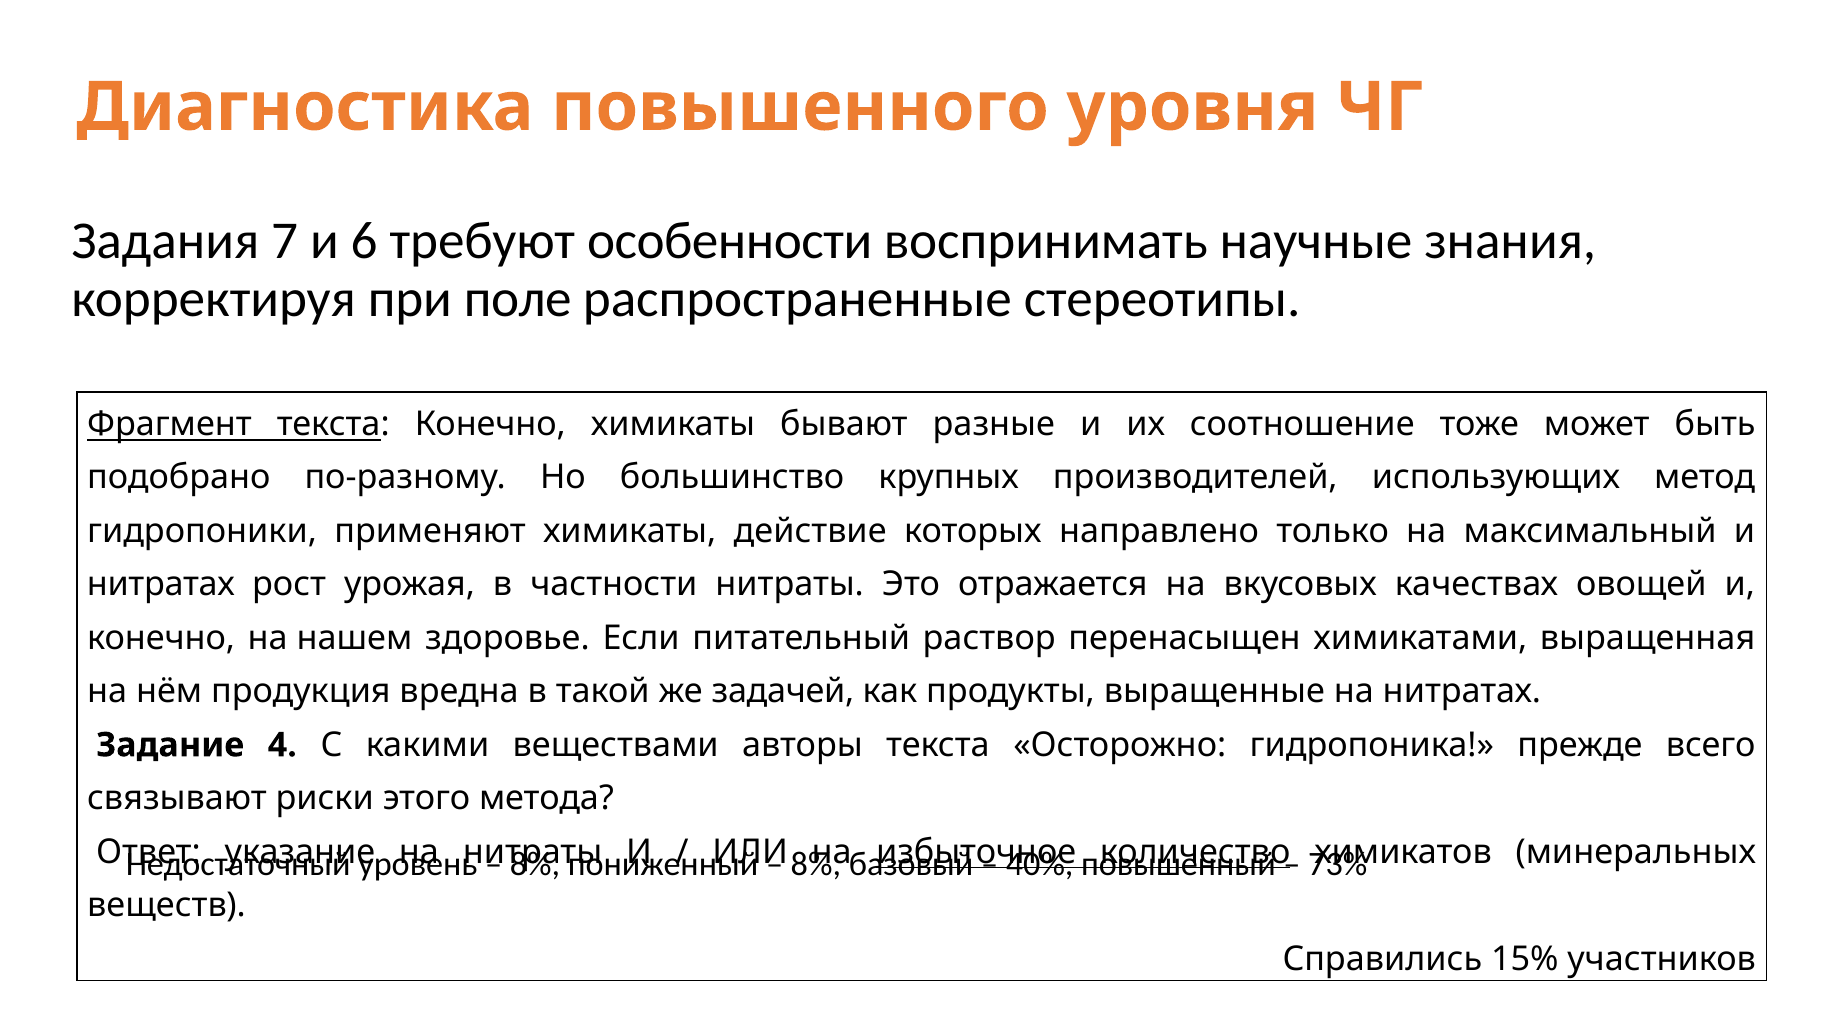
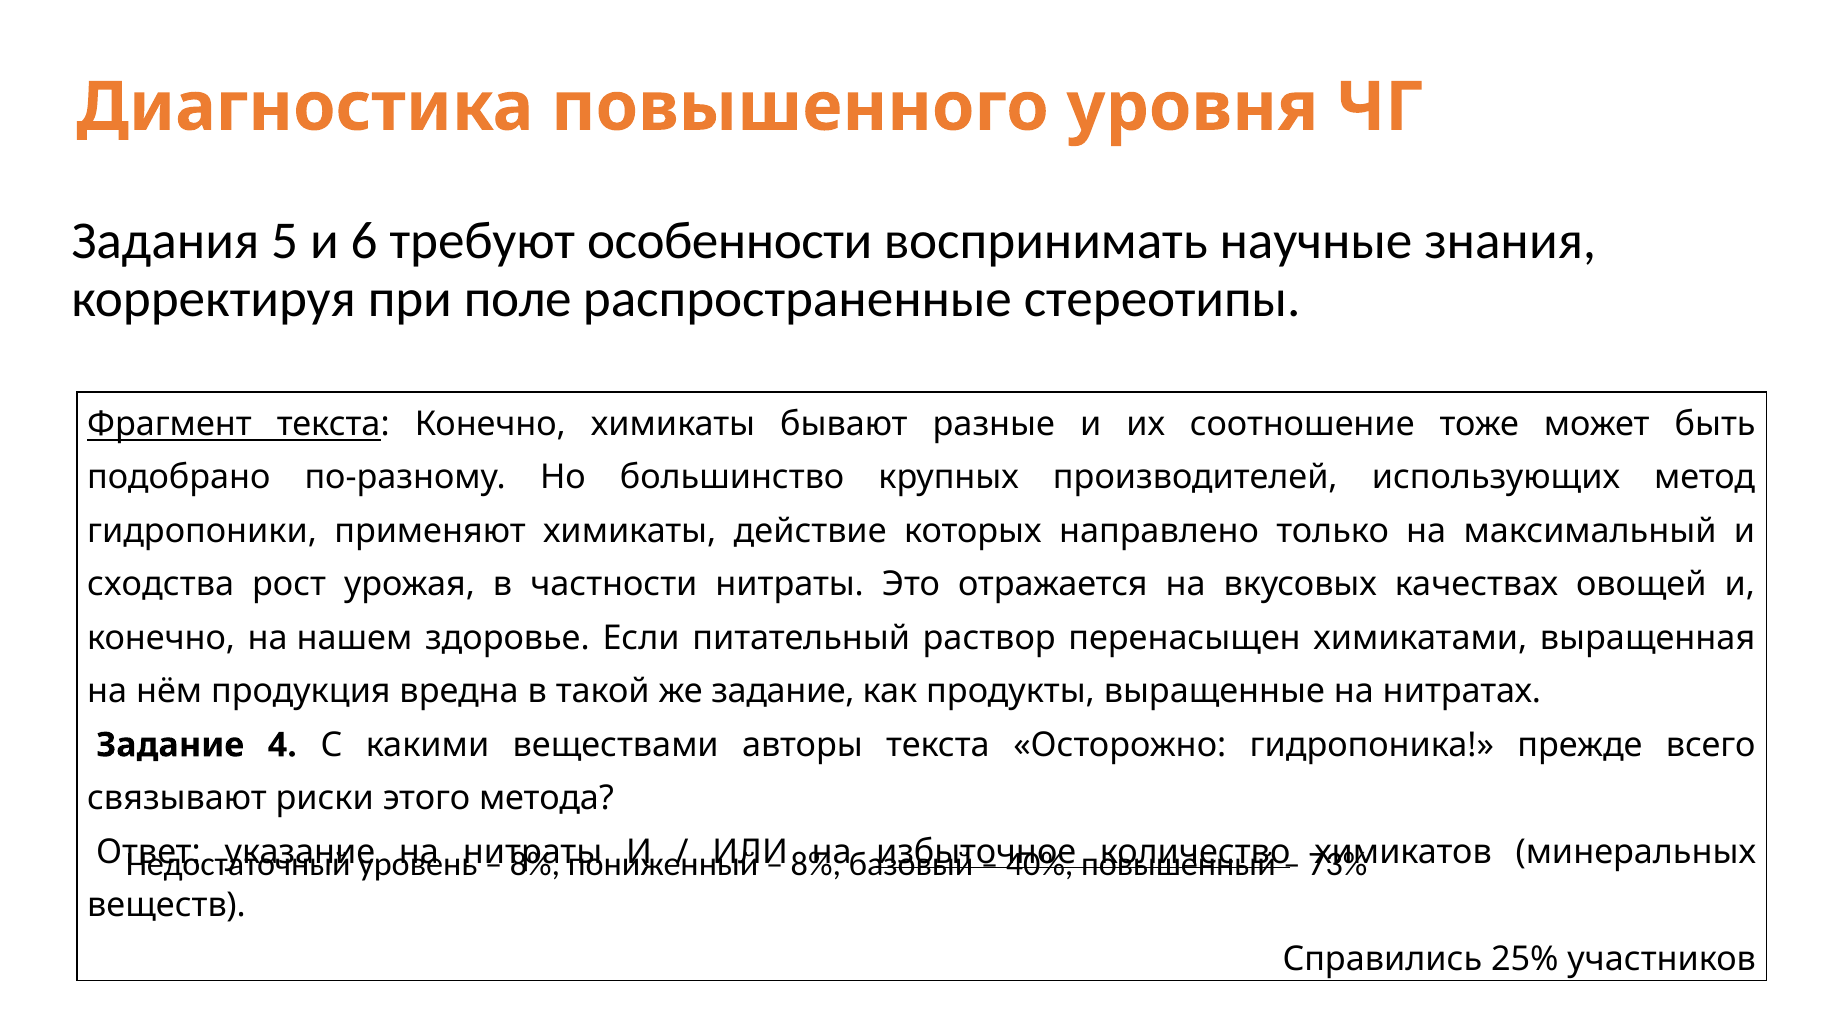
7: 7 -> 5
нитратах at (161, 585): нитратах -> сходства
же задачей: задачей -> задание
15%: 15% -> 25%
